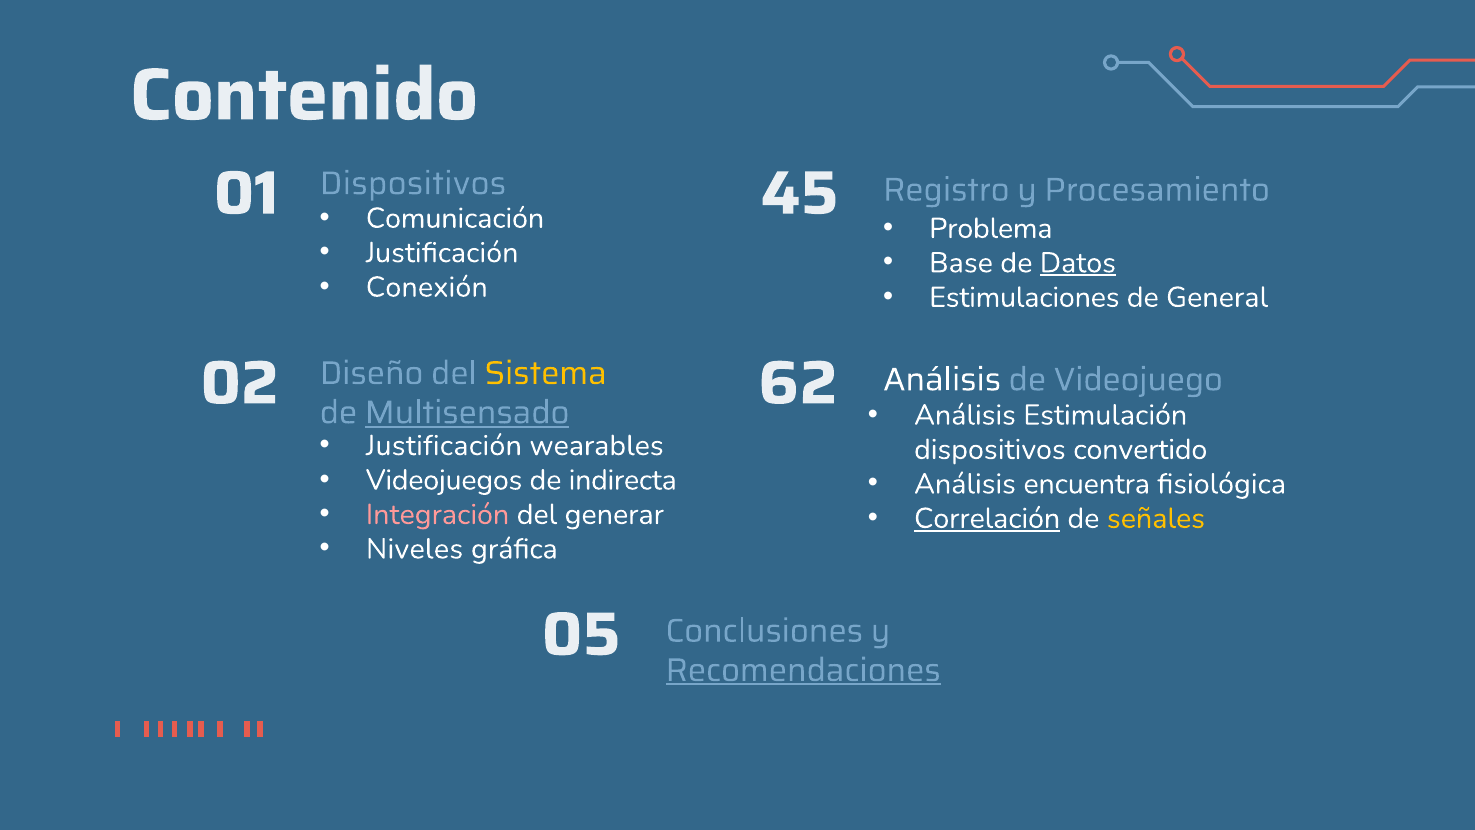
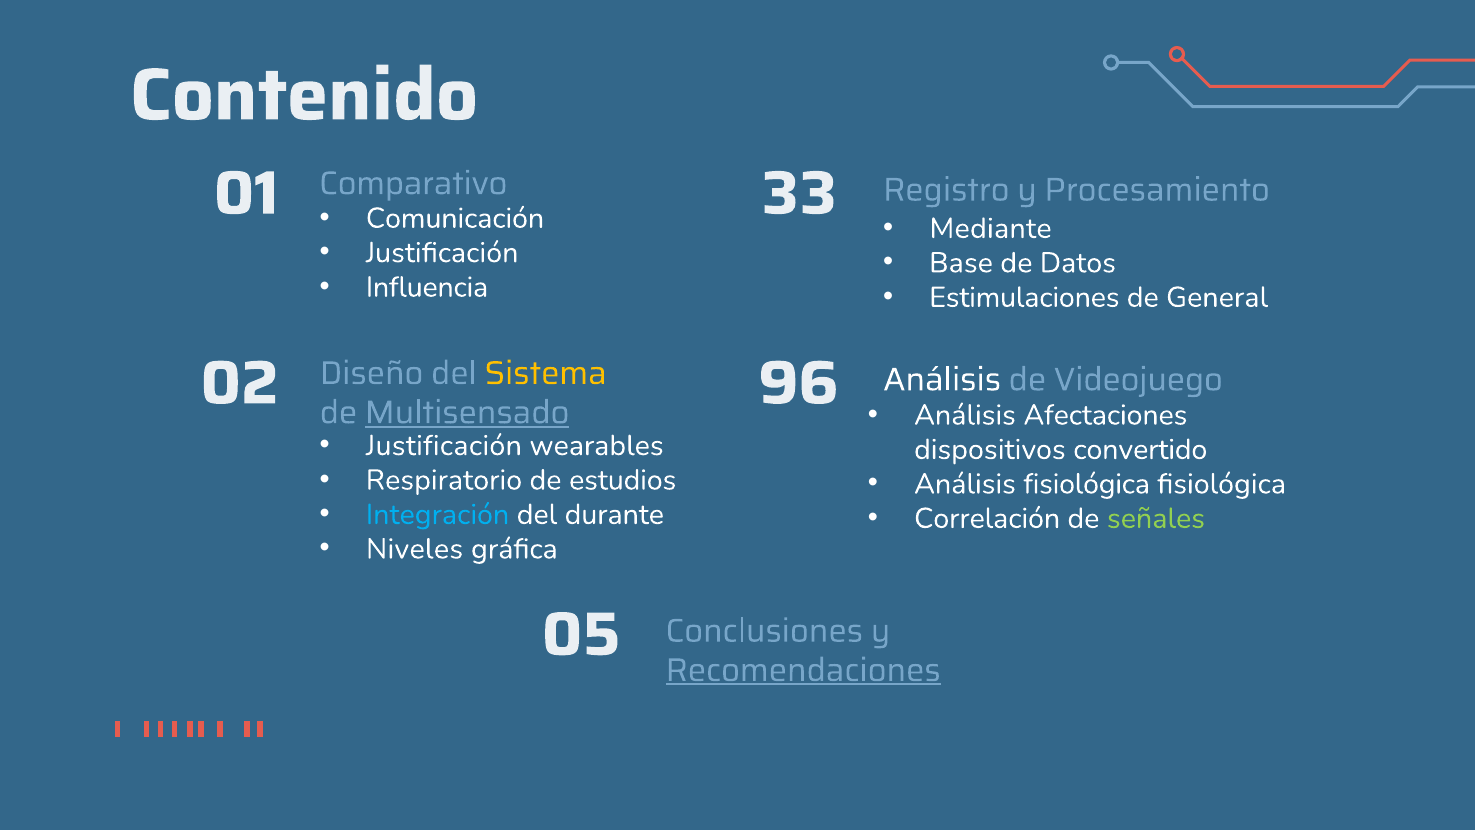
Dispositivos at (413, 183): Dispositivos -> Comparativo
45: 45 -> 33
Problema: Problema -> Mediante
Datos underline: present -> none
Conexión: Conexión -> Influencia
62: 62 -> 96
Estimulación: Estimulación -> Afectaciones
Videojuegos: Videojuegos -> Respiratorio
indirecta: indirecta -> estudios
Análisis encuentra: encuentra -> fisiológica
Integración colour: pink -> light blue
generar: generar -> durante
Correlación underline: present -> none
señales colour: yellow -> light green
